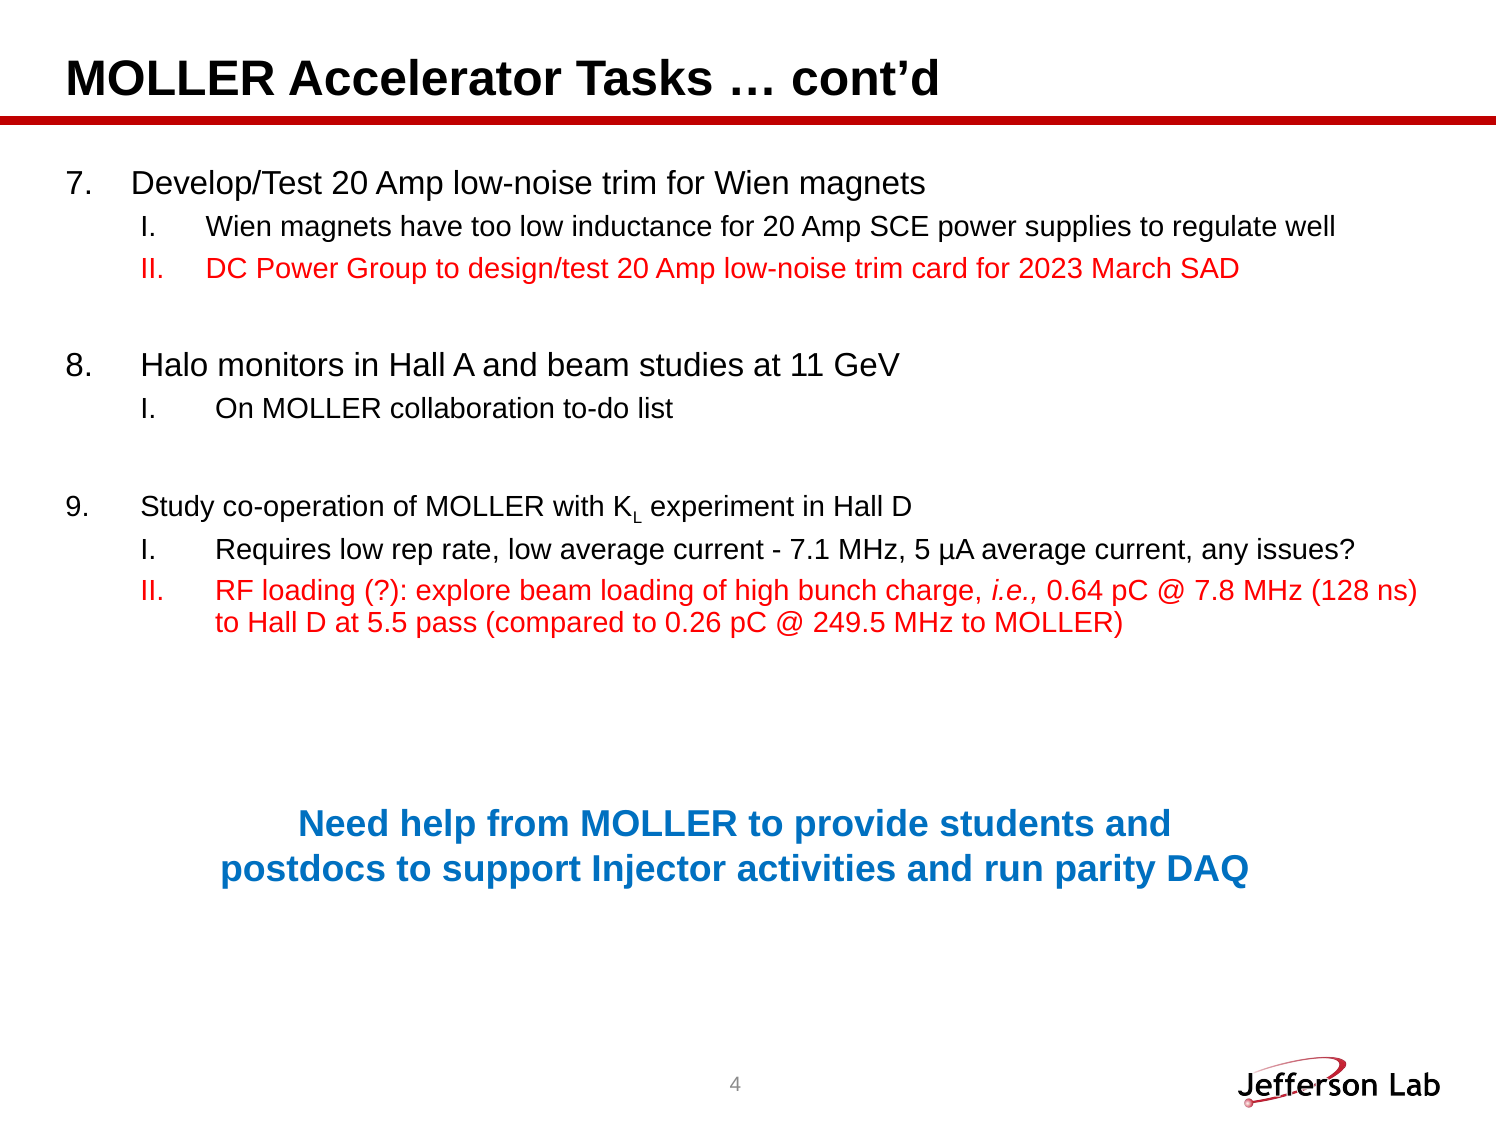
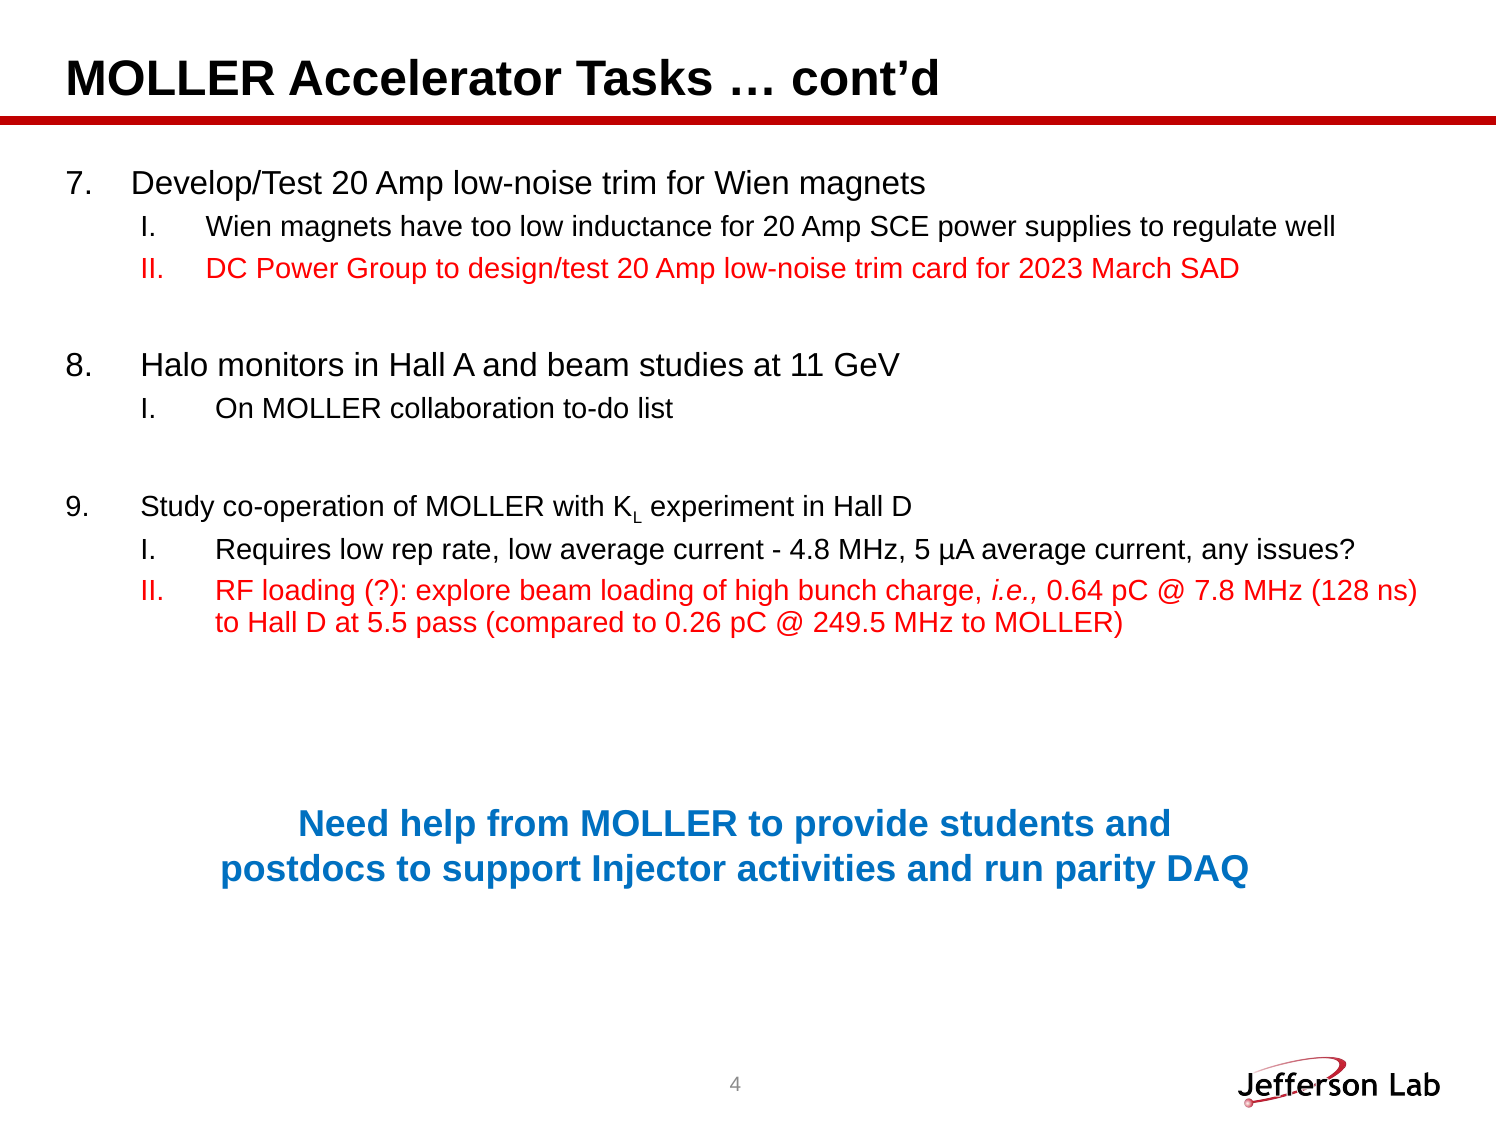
7.1: 7.1 -> 4.8
